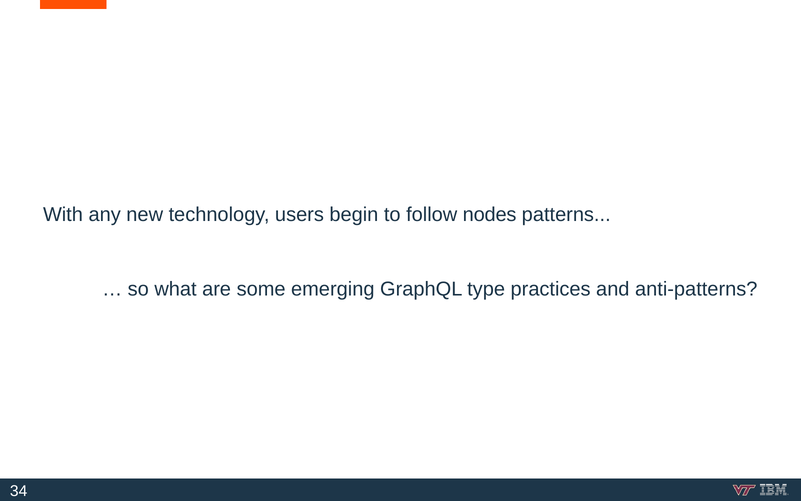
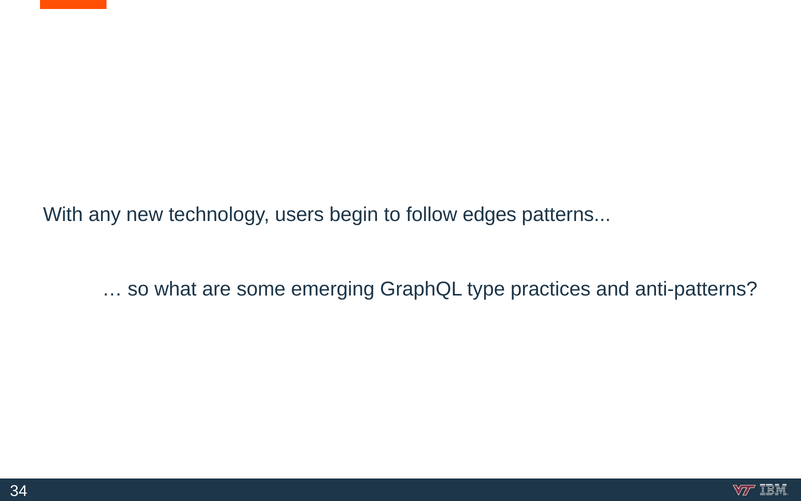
nodes: nodes -> edges
